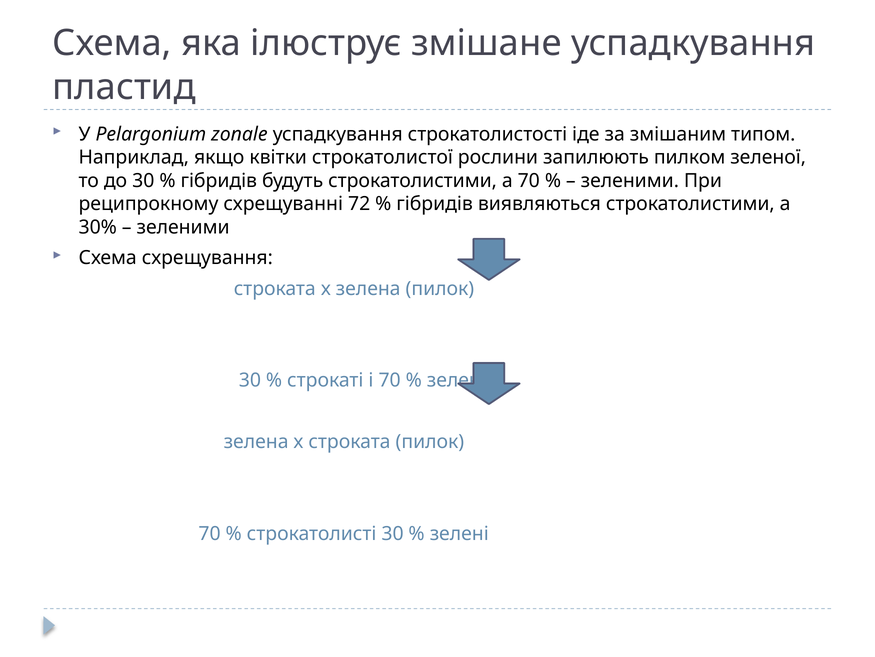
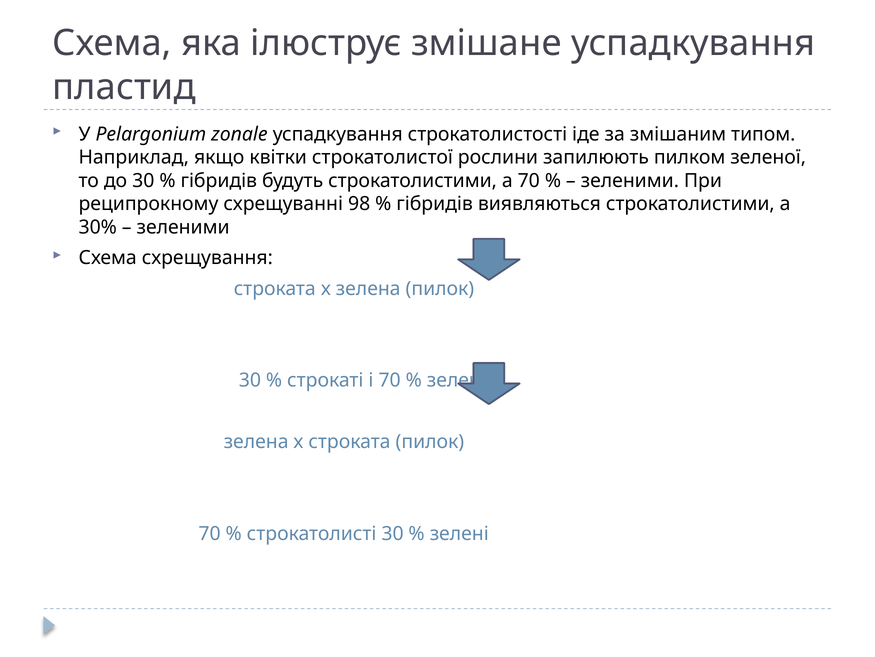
72: 72 -> 98
